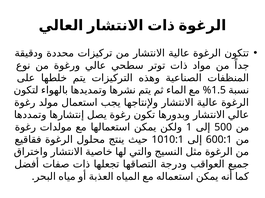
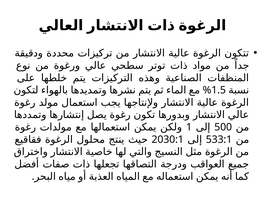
1010:1: 1010:1 -> 2030:1
600:1: 600:1 -> 533:1
